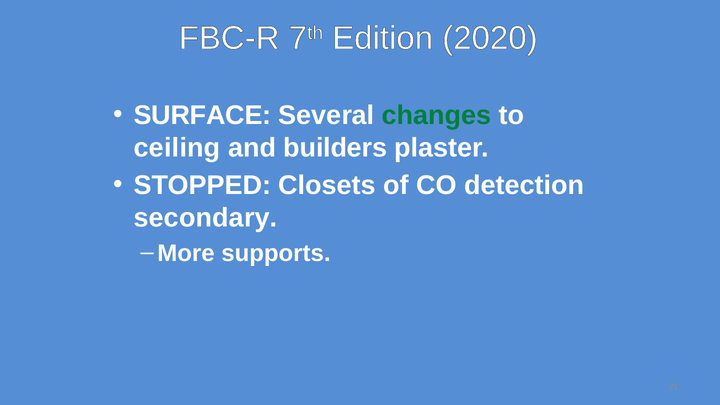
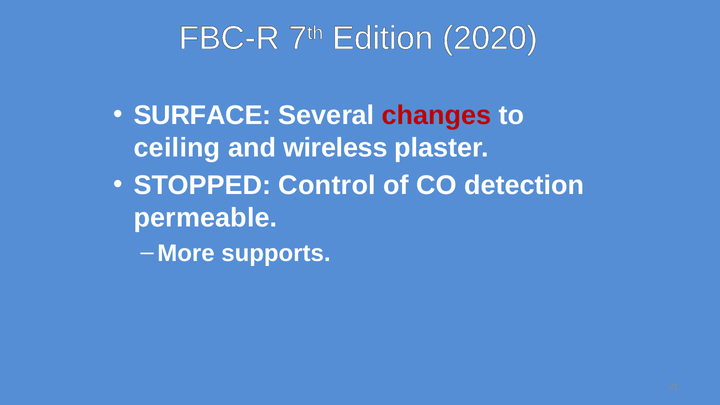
changes colour: green -> red
builders: builders -> wireless
Closets: Closets -> Control
secondary: secondary -> permeable
